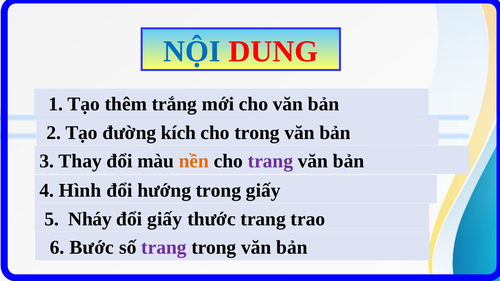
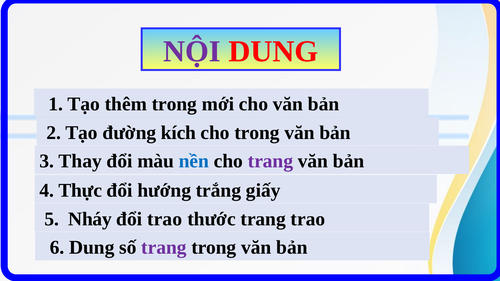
NỘI colour: blue -> purple
thêm trắng: trắng -> trong
nền colour: orange -> blue
Hình: Hình -> Thực
hướng trong: trong -> trắng
đổi giấy: giấy -> trao
6 Bước: Bước -> Dung
